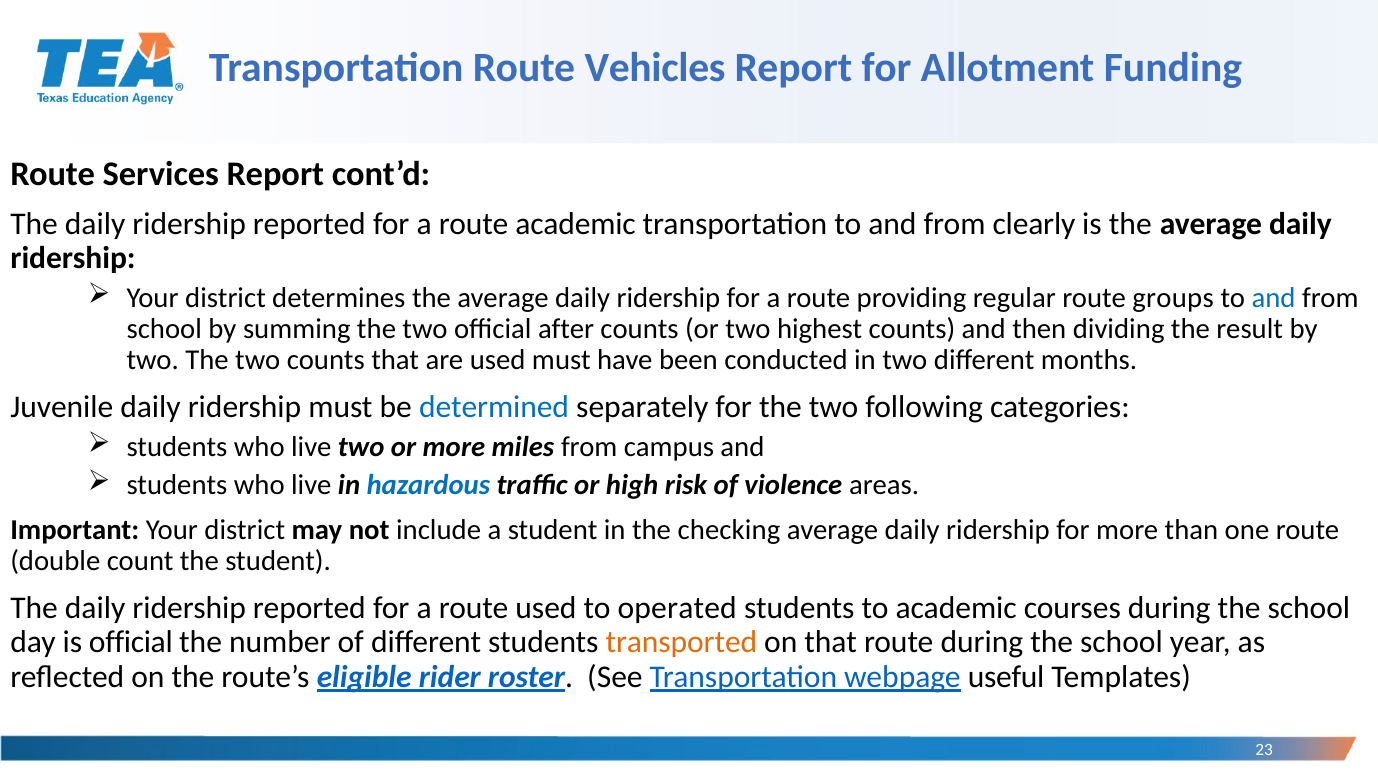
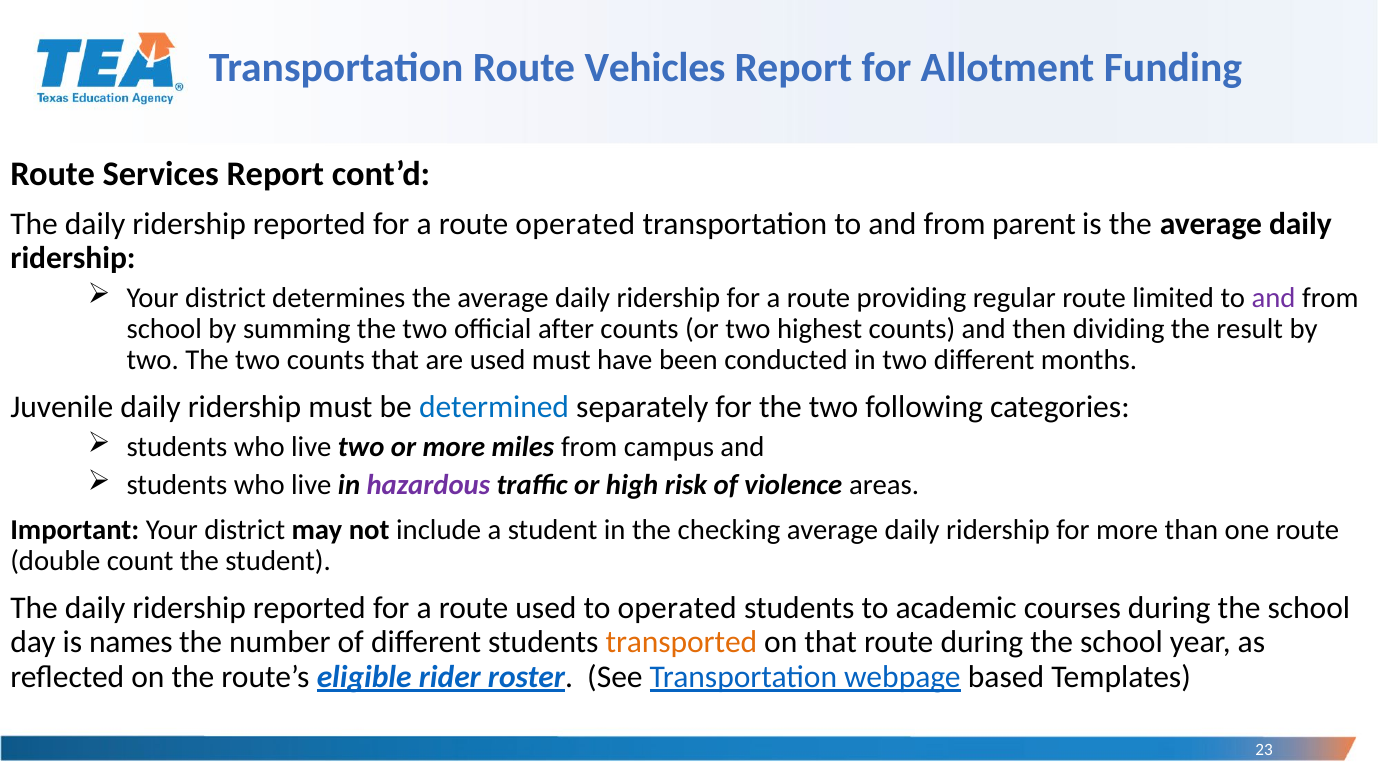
route academic: academic -> operated
clearly: clearly -> parent
groups: groups -> limited
and at (1274, 298) colour: blue -> purple
hazardous colour: blue -> purple
is official: official -> names
useful: useful -> based
